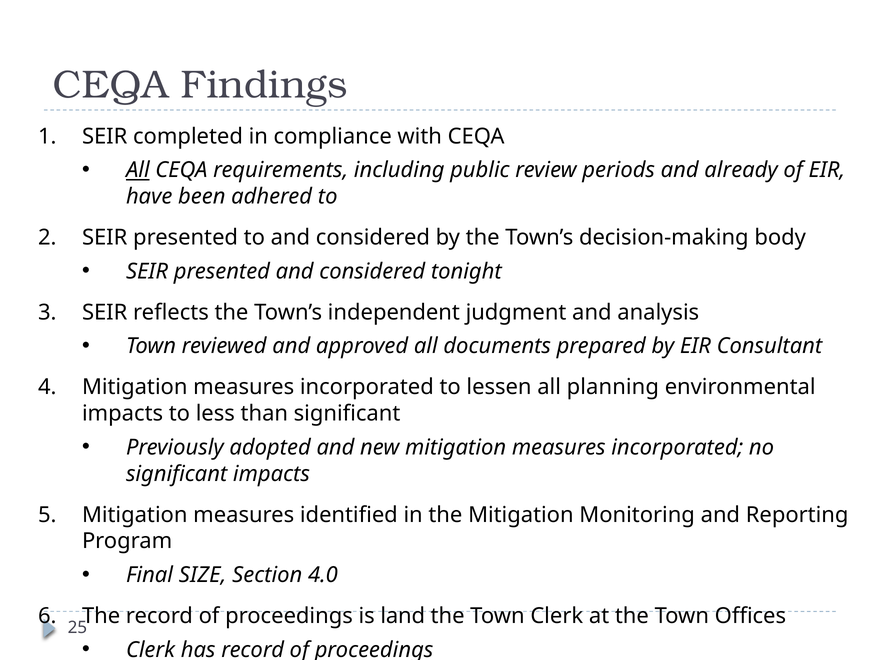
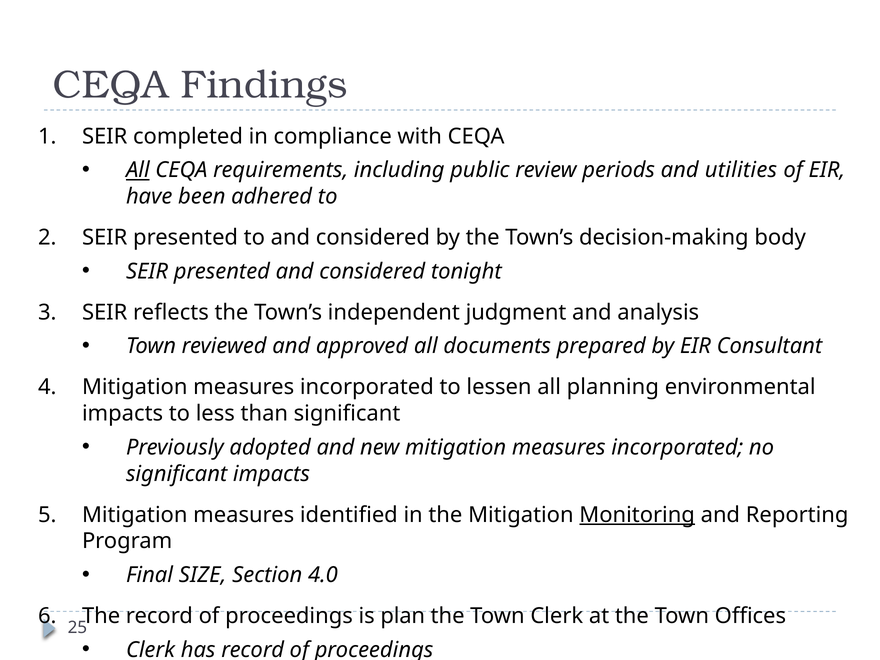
already: already -> utilities
Monitoring underline: none -> present
land: land -> plan
